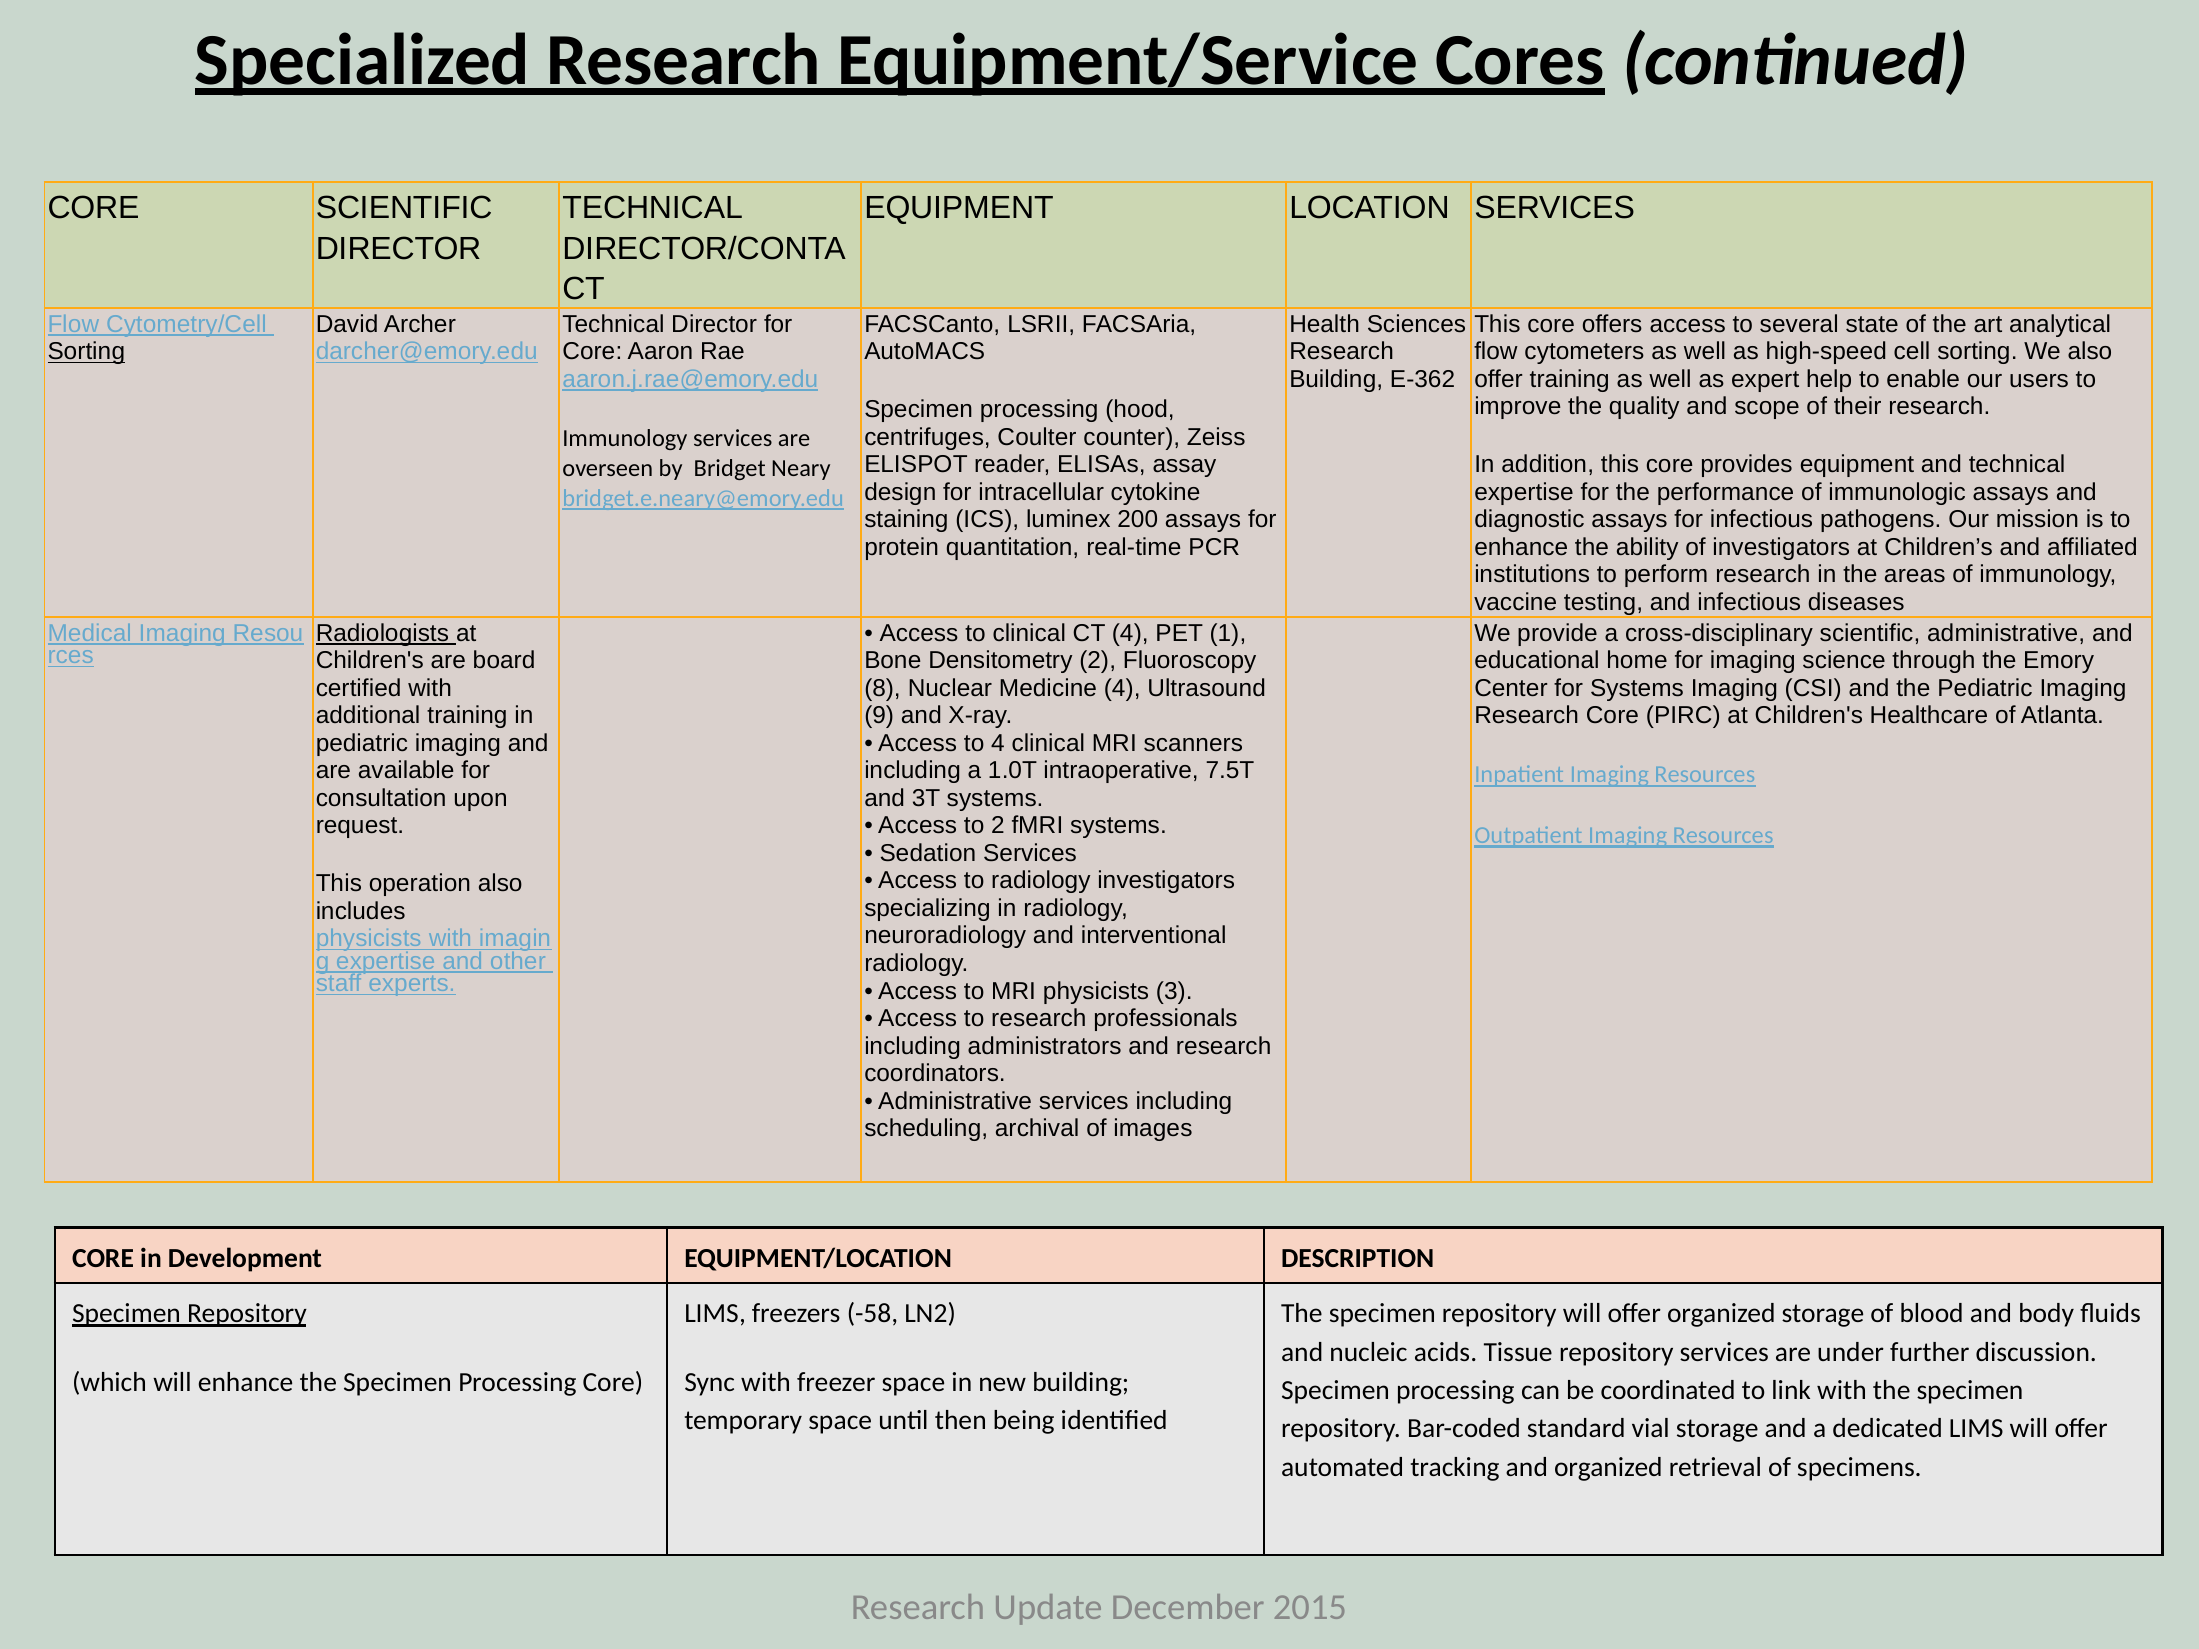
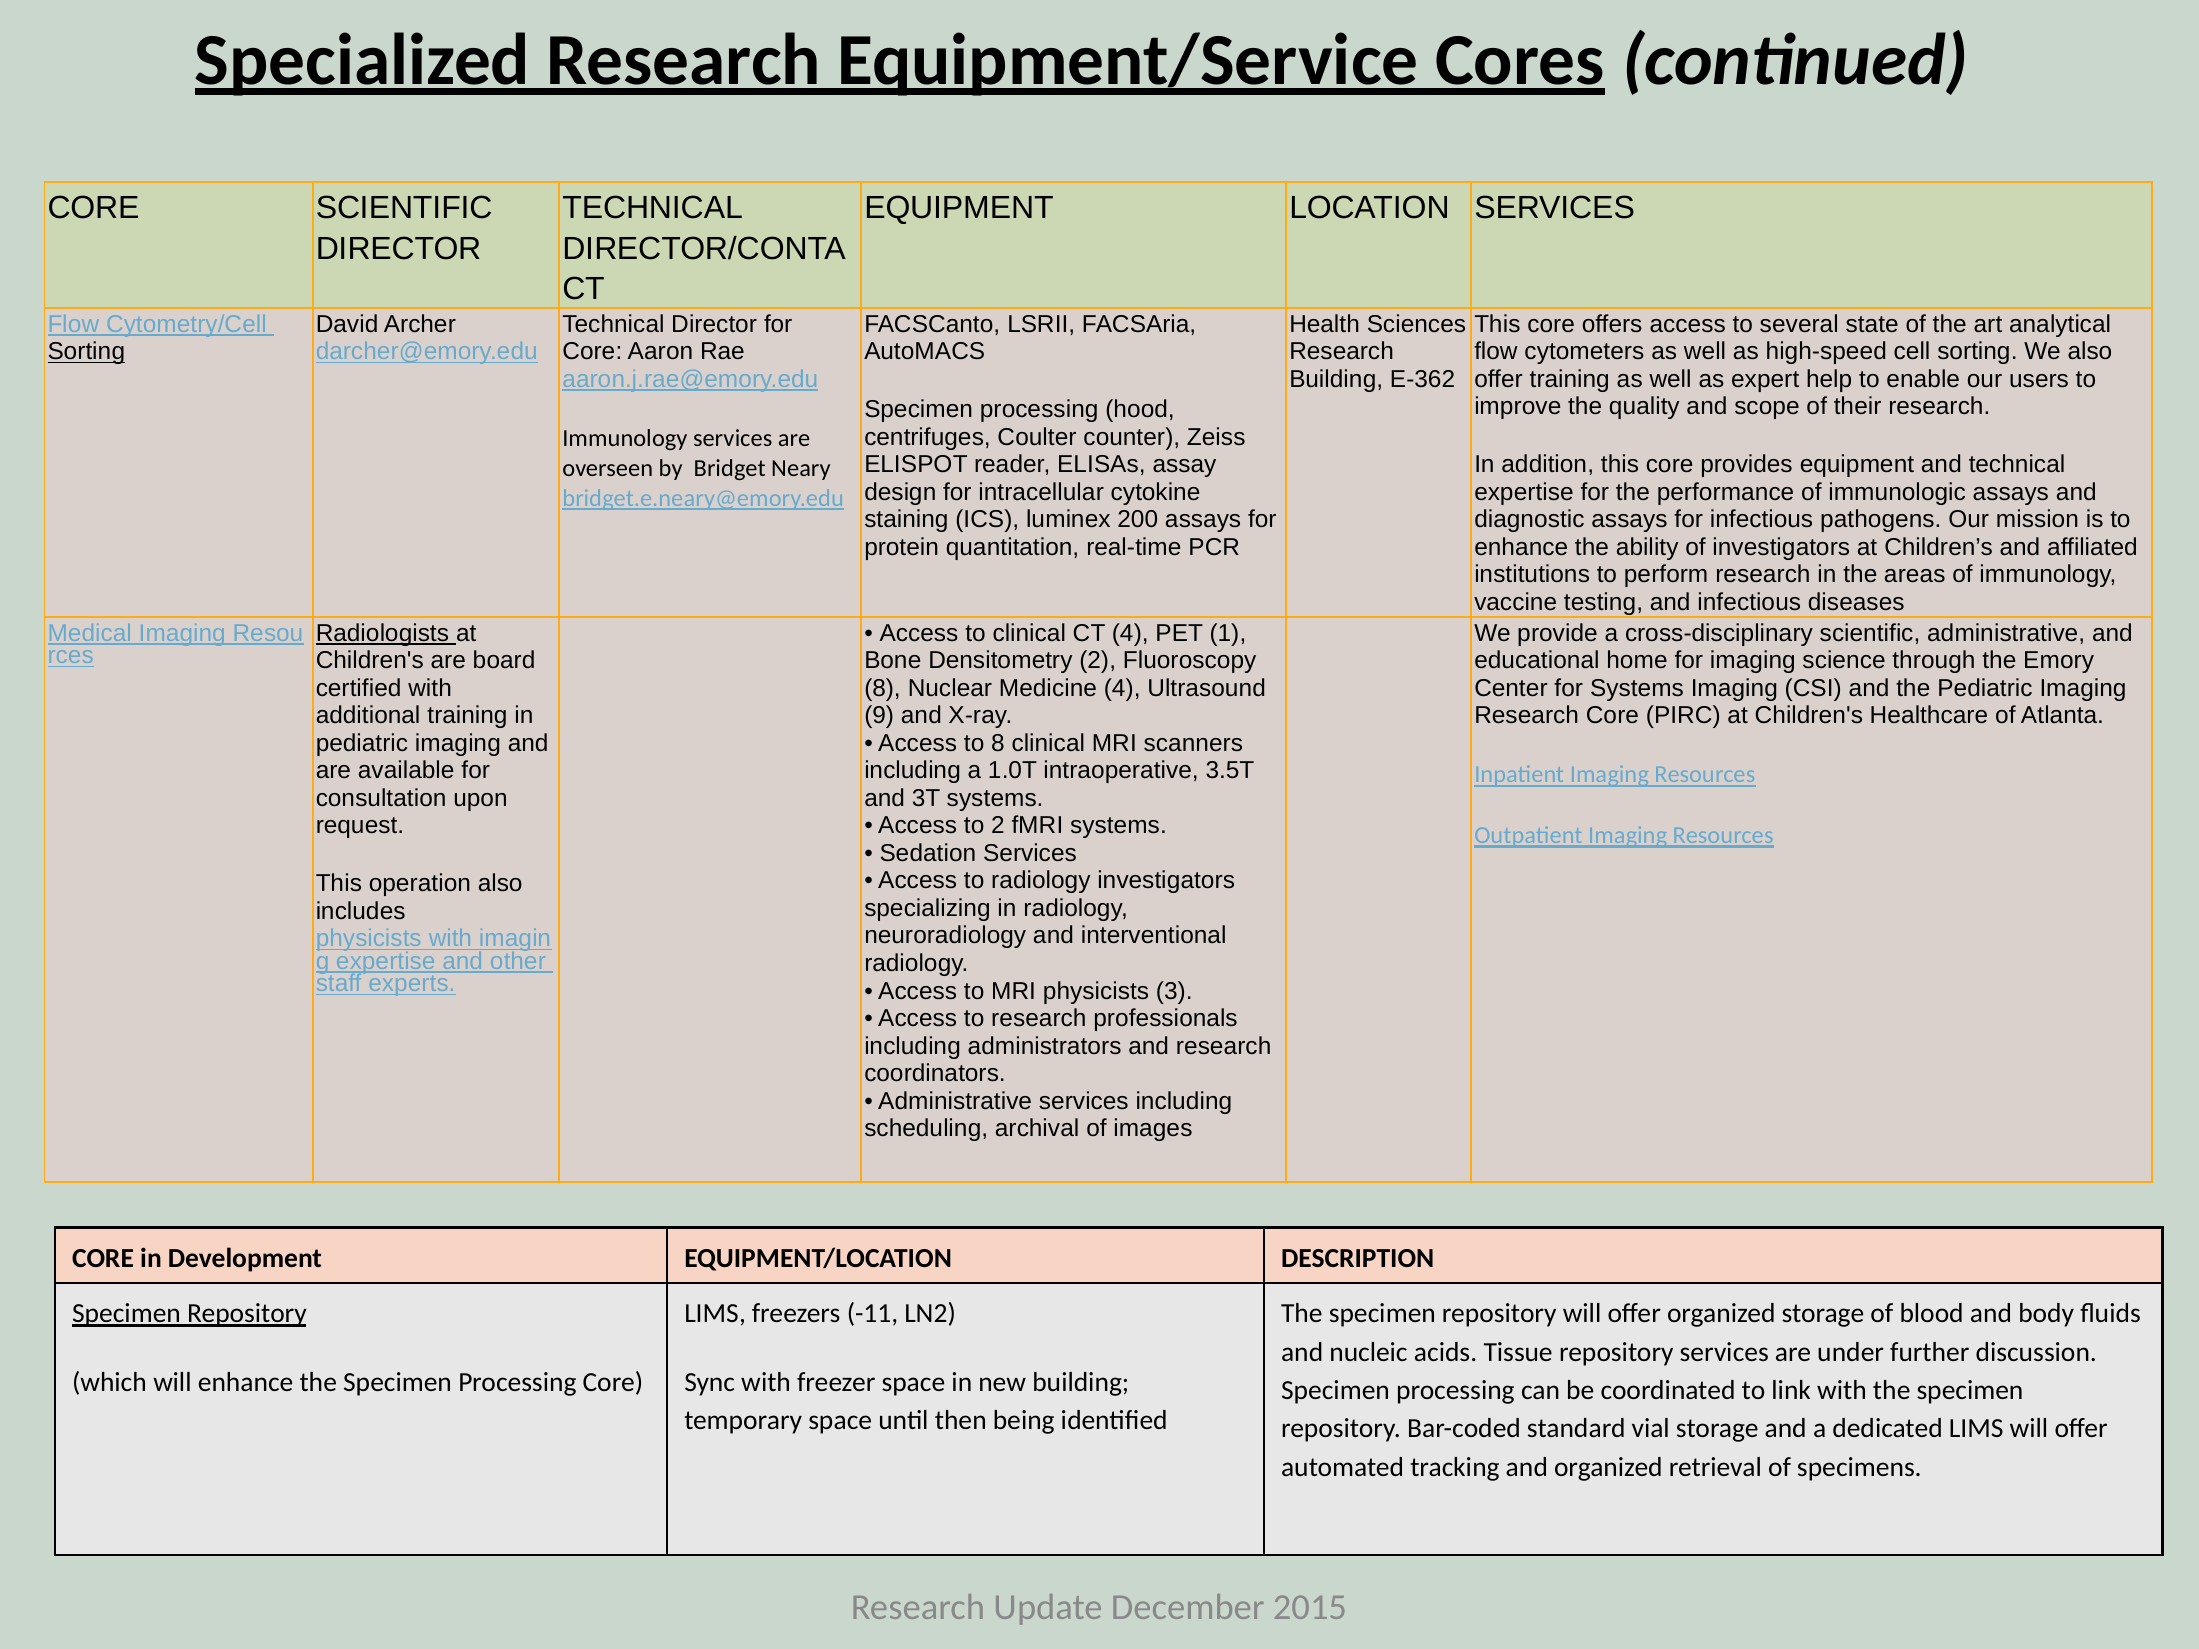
to 4: 4 -> 8
7.5T: 7.5T -> 3.5T
-58: -58 -> -11
